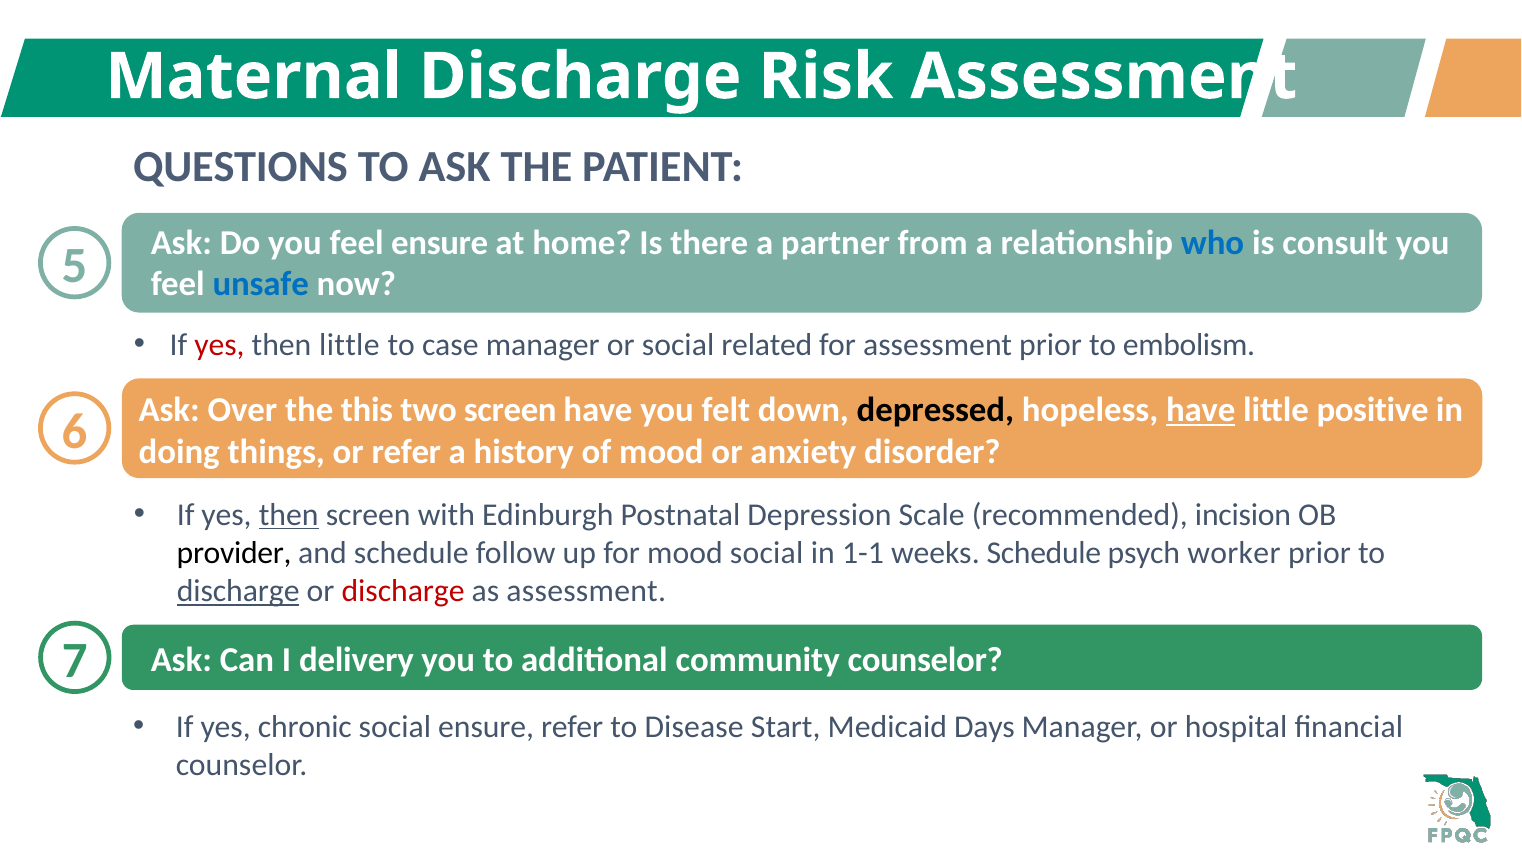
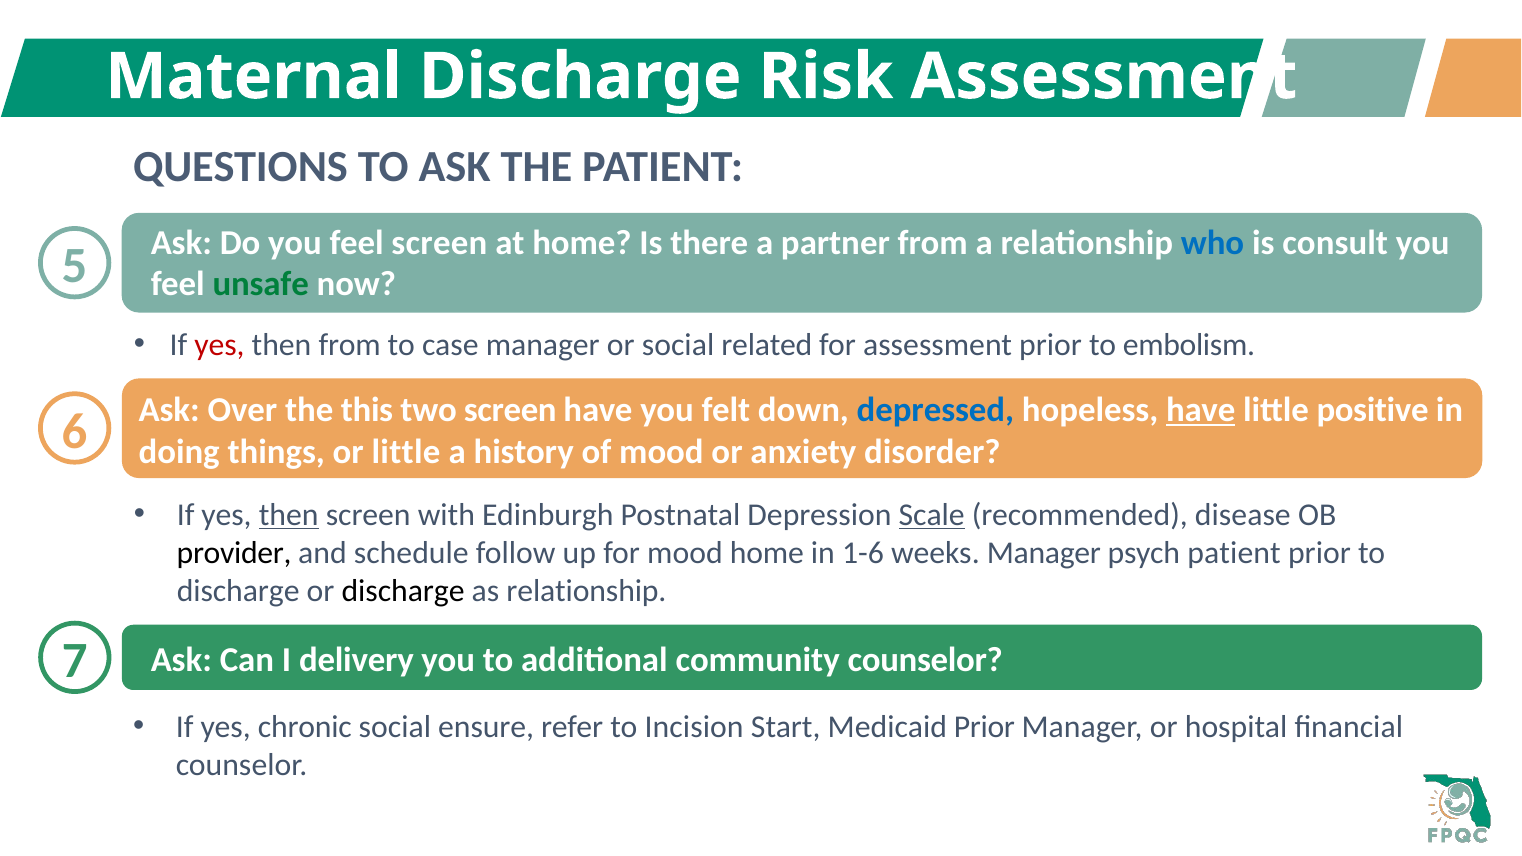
feel ensure: ensure -> screen
unsafe colour: blue -> green
then little: little -> from
depressed colour: black -> blue
or refer: refer -> little
Scale underline: none -> present
incision: incision -> disease
mood social: social -> home
1-1: 1-1 -> 1-6
weeks Schedule: Schedule -> Manager
psych worker: worker -> patient
discharge at (238, 591) underline: present -> none
discharge at (403, 591) colour: red -> black
as assessment: assessment -> relationship
Disease: Disease -> Incision
Medicaid Days: Days -> Prior
